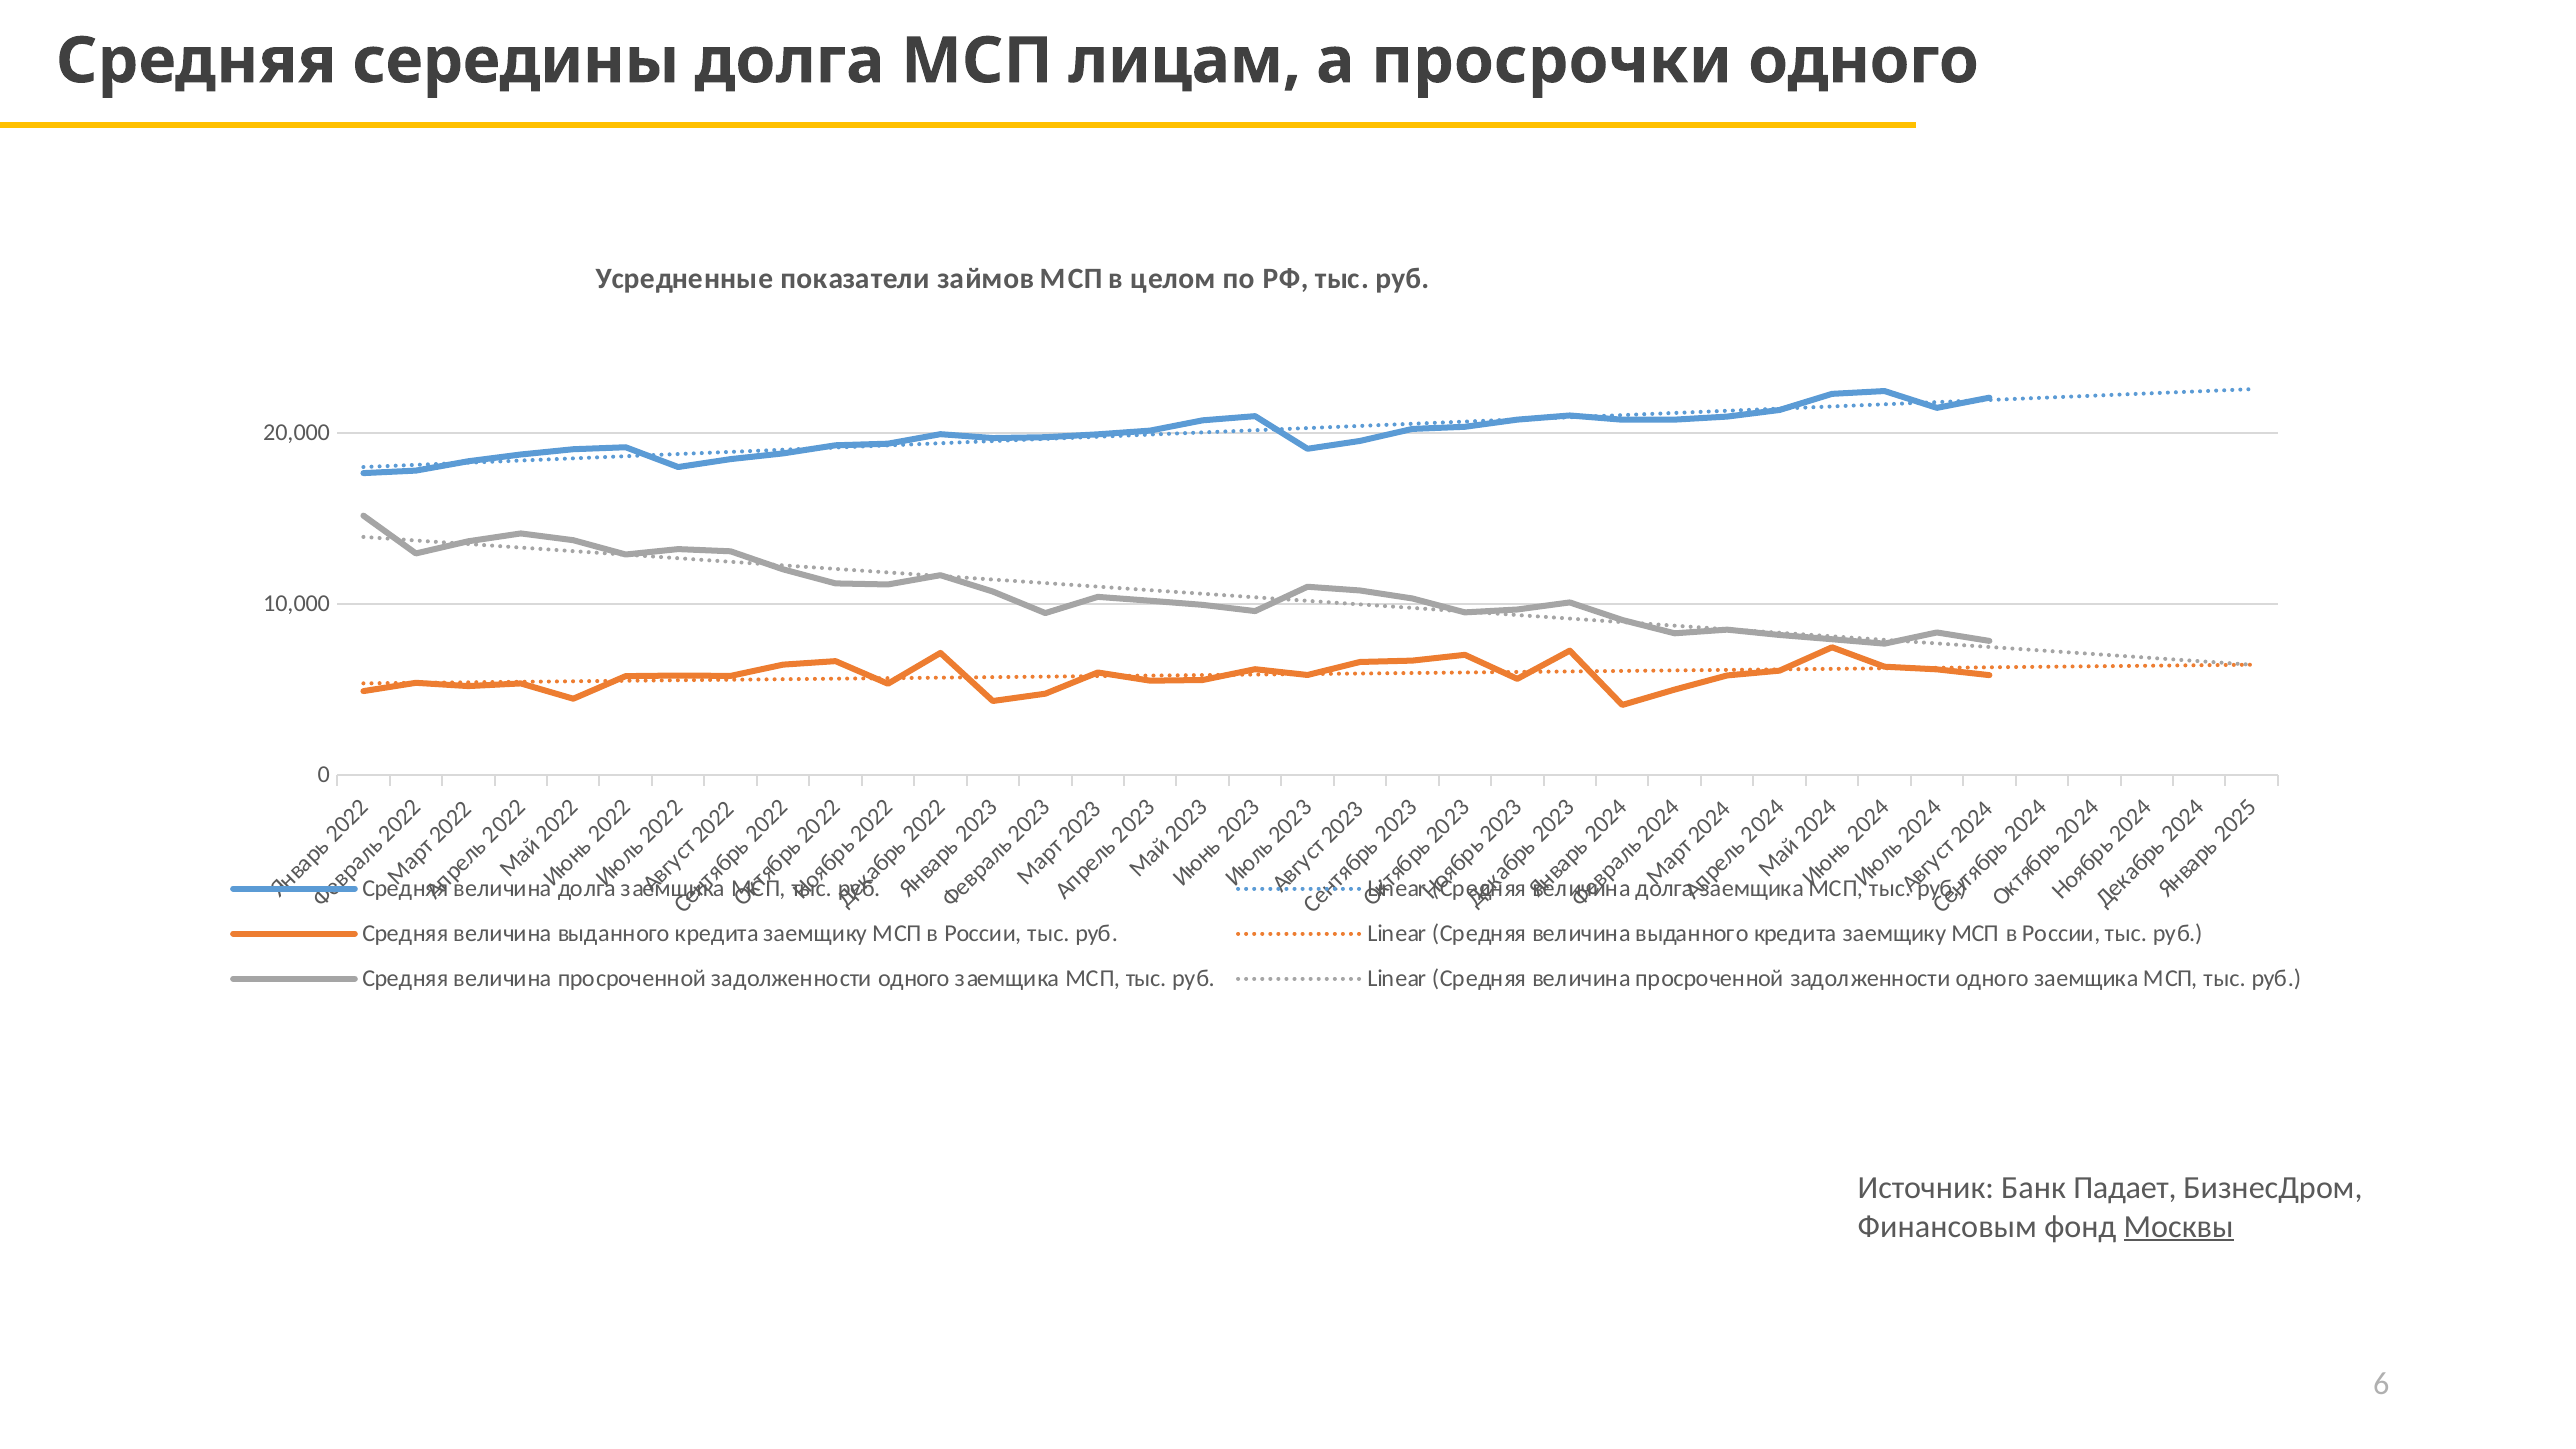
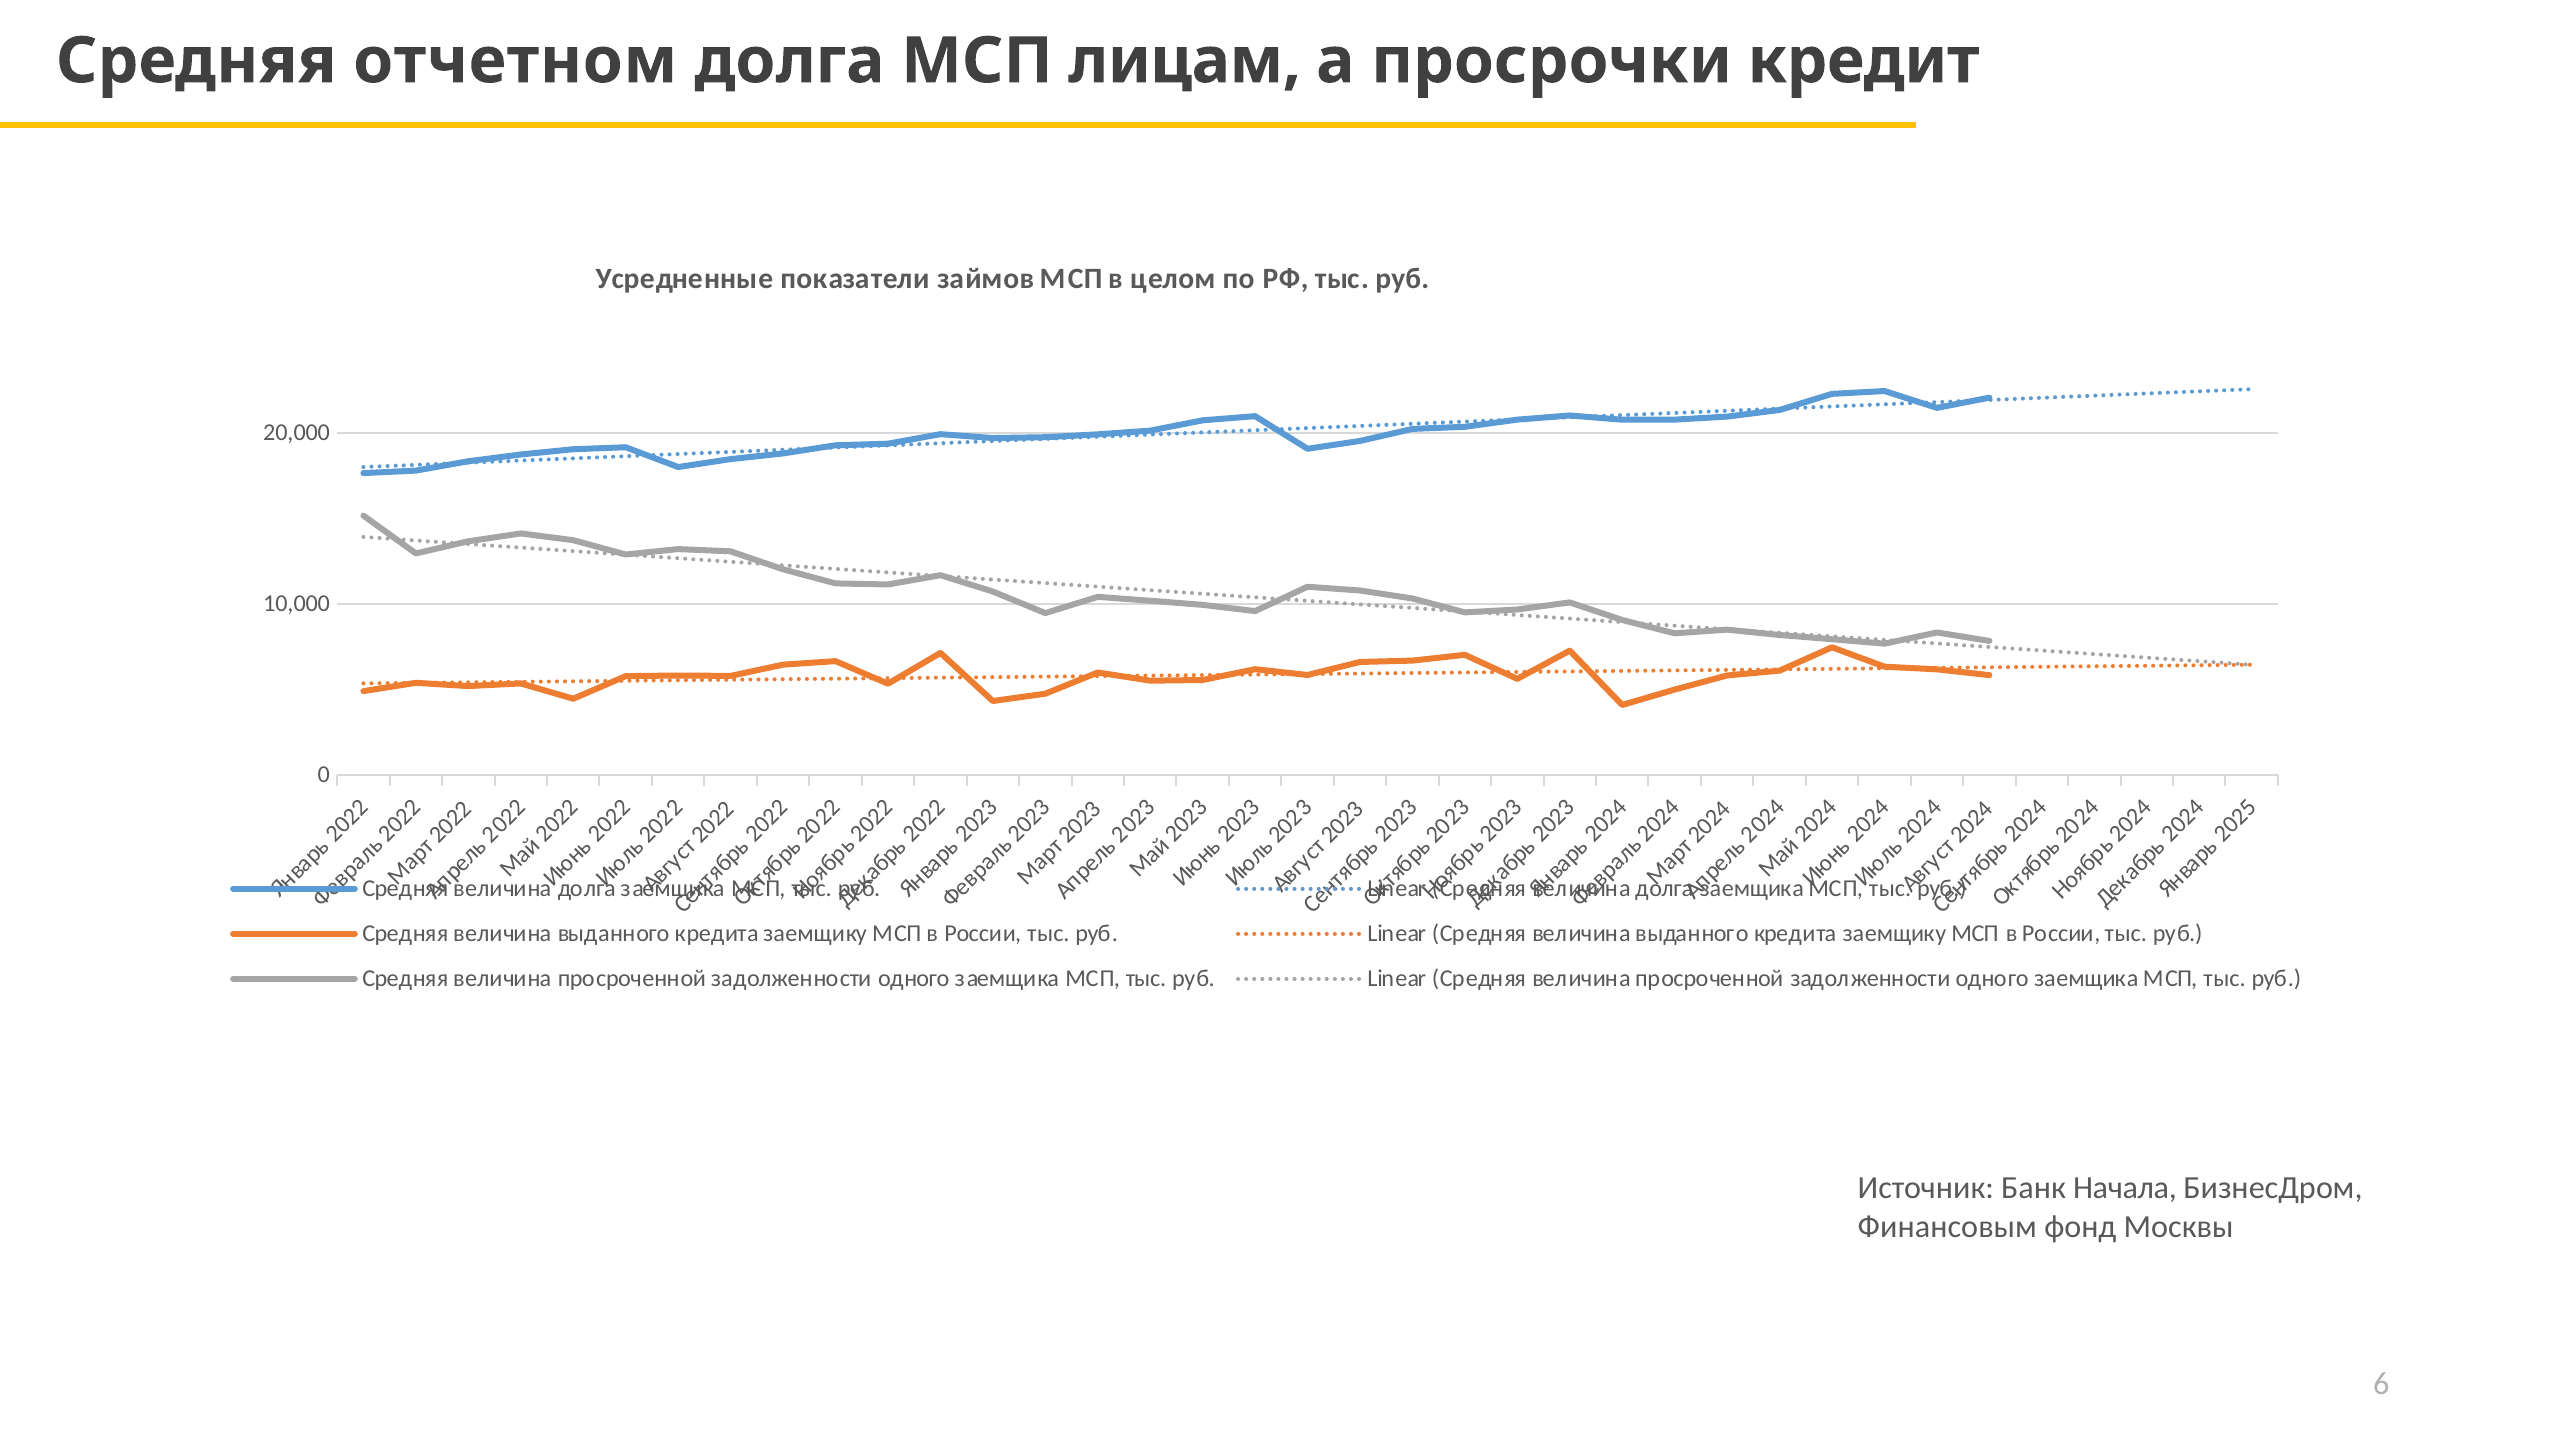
середины: середины -> отчетном
просрочки одного: одного -> кредит
Падает: Падает -> Начала
Москвы underline: present -> none
